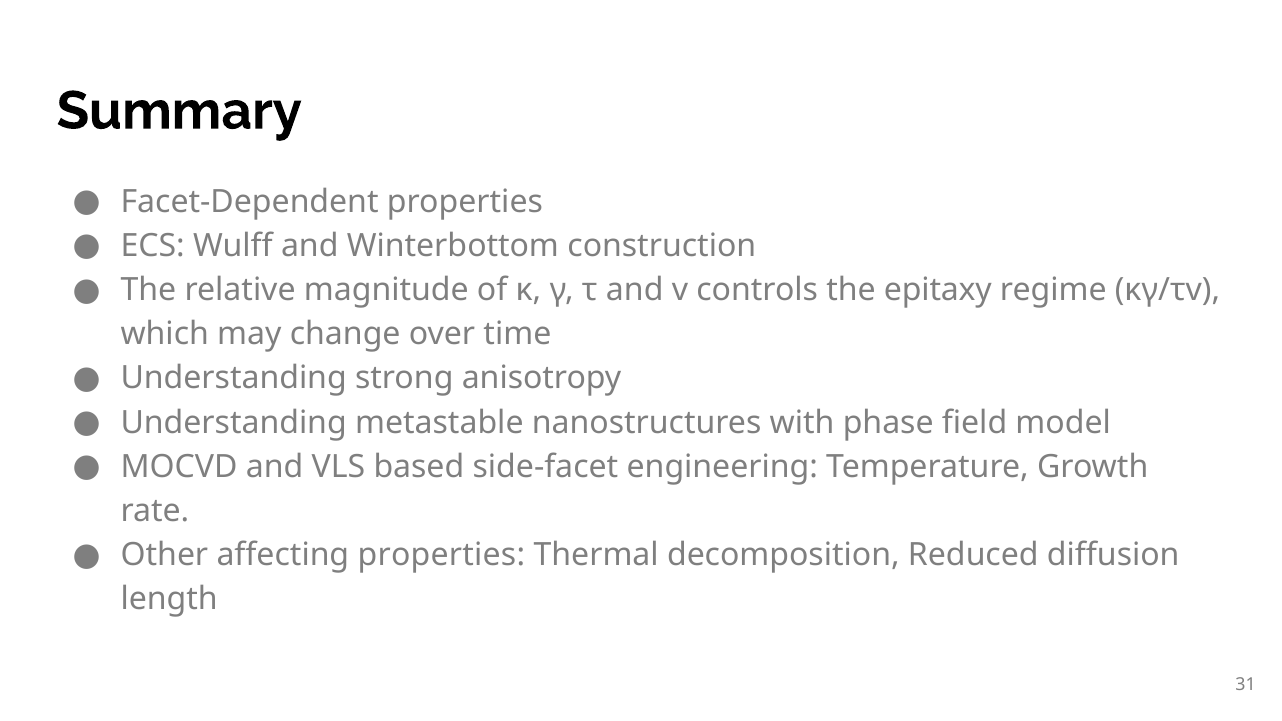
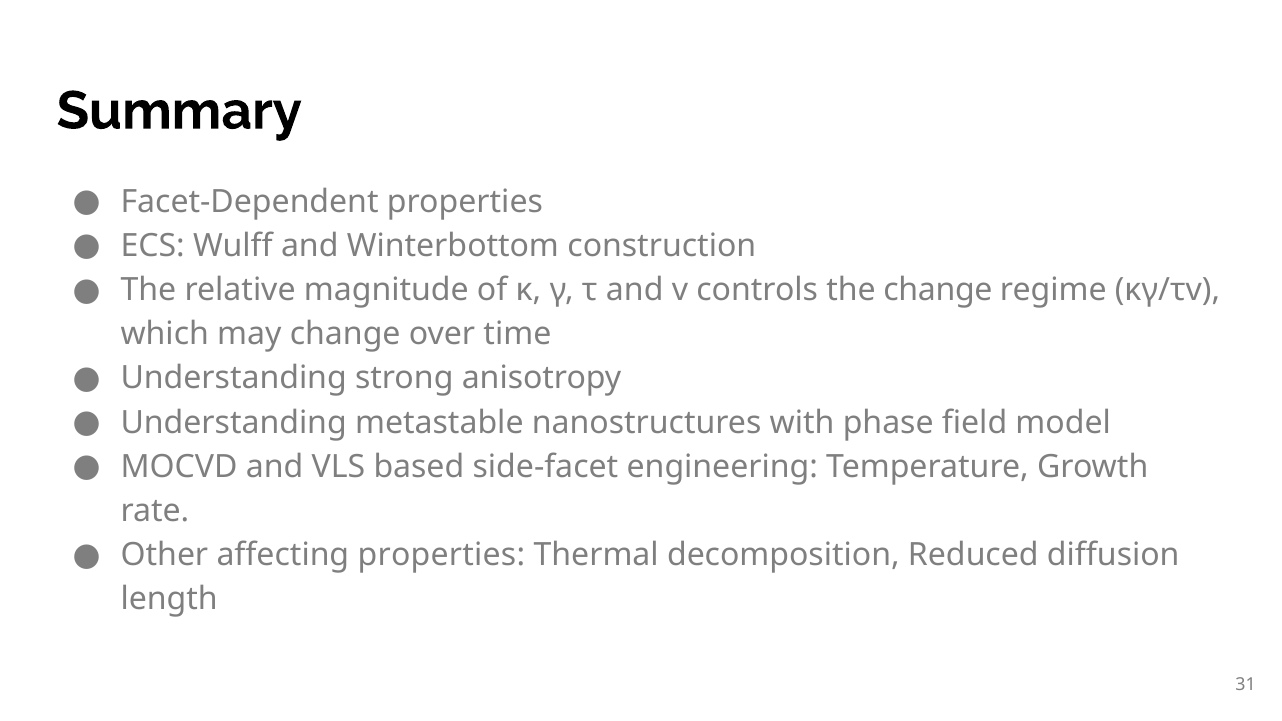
the epitaxy: epitaxy -> change
